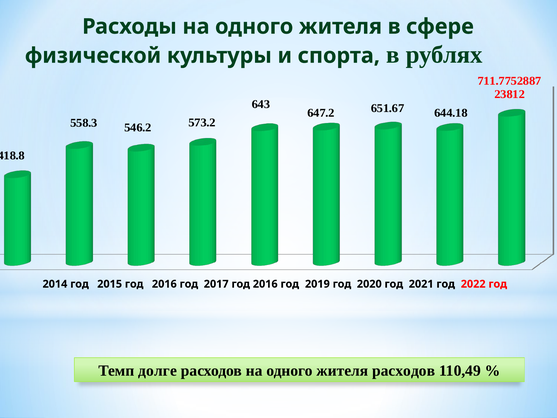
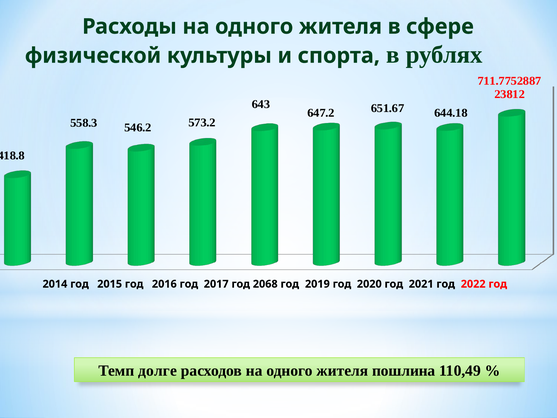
2017 год 2016: 2016 -> 2068
жителя расходов: расходов -> пошлина
